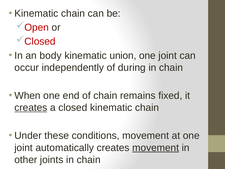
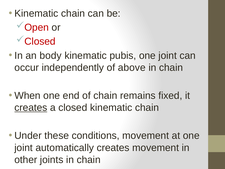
union: union -> pubis
during: during -> above
movement at (156, 147) underline: present -> none
